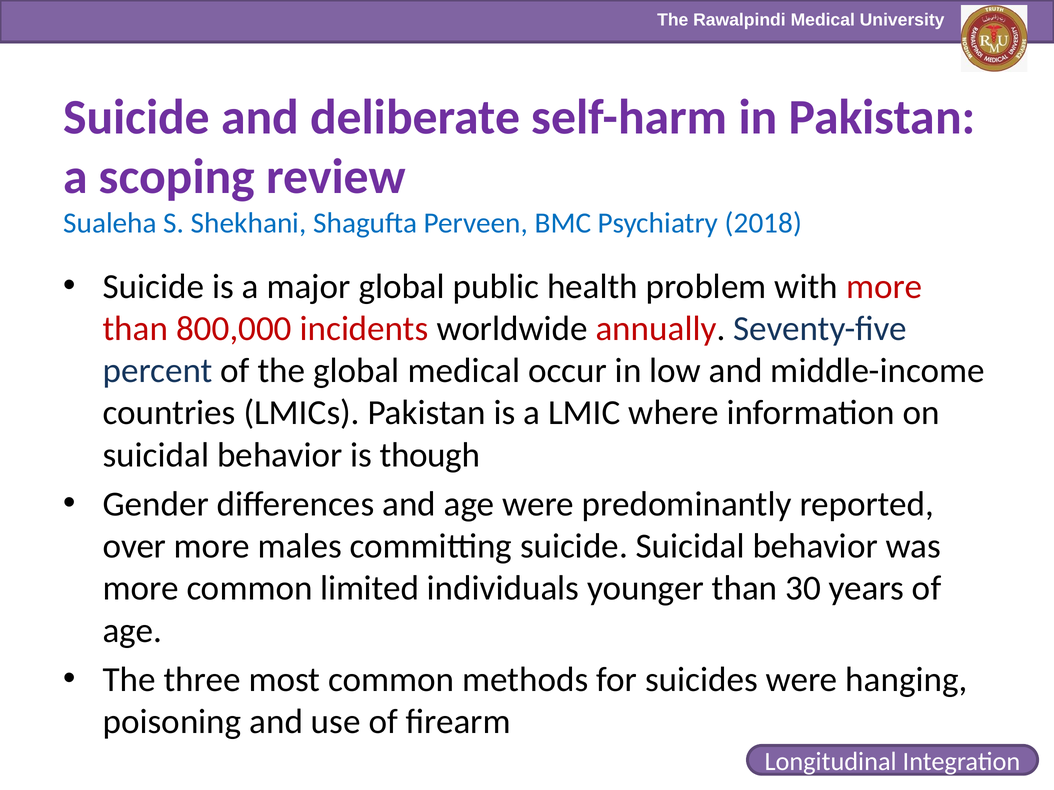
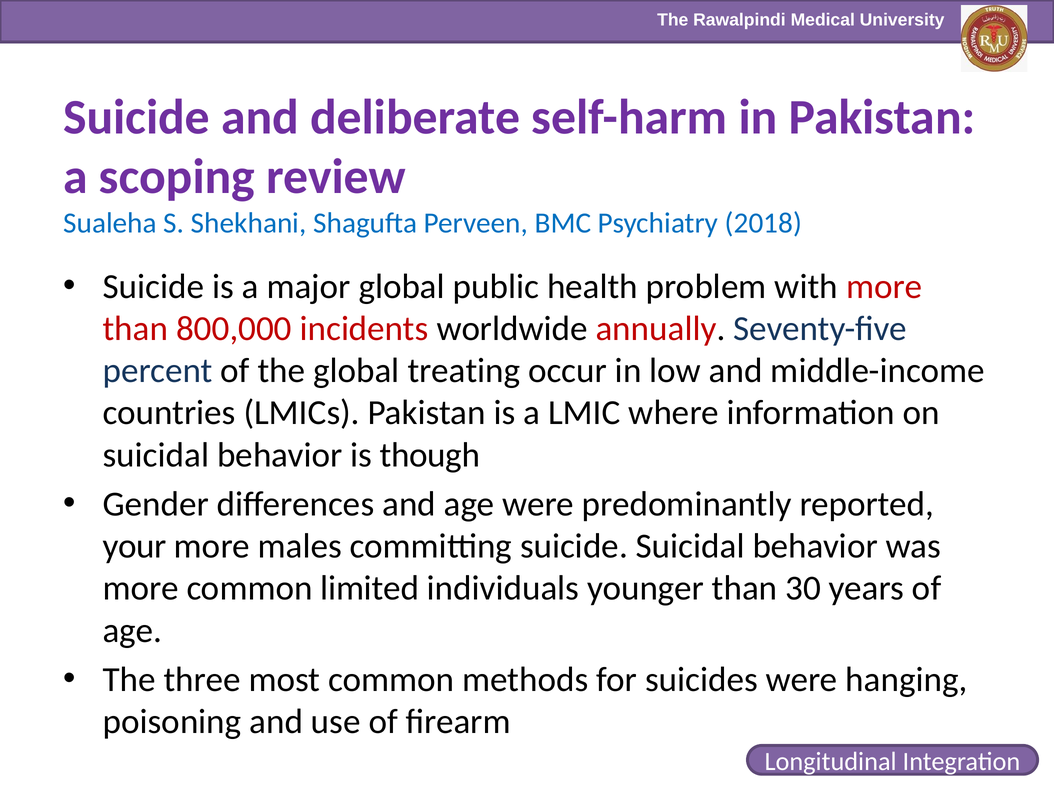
global medical: medical -> treating
over: over -> your
